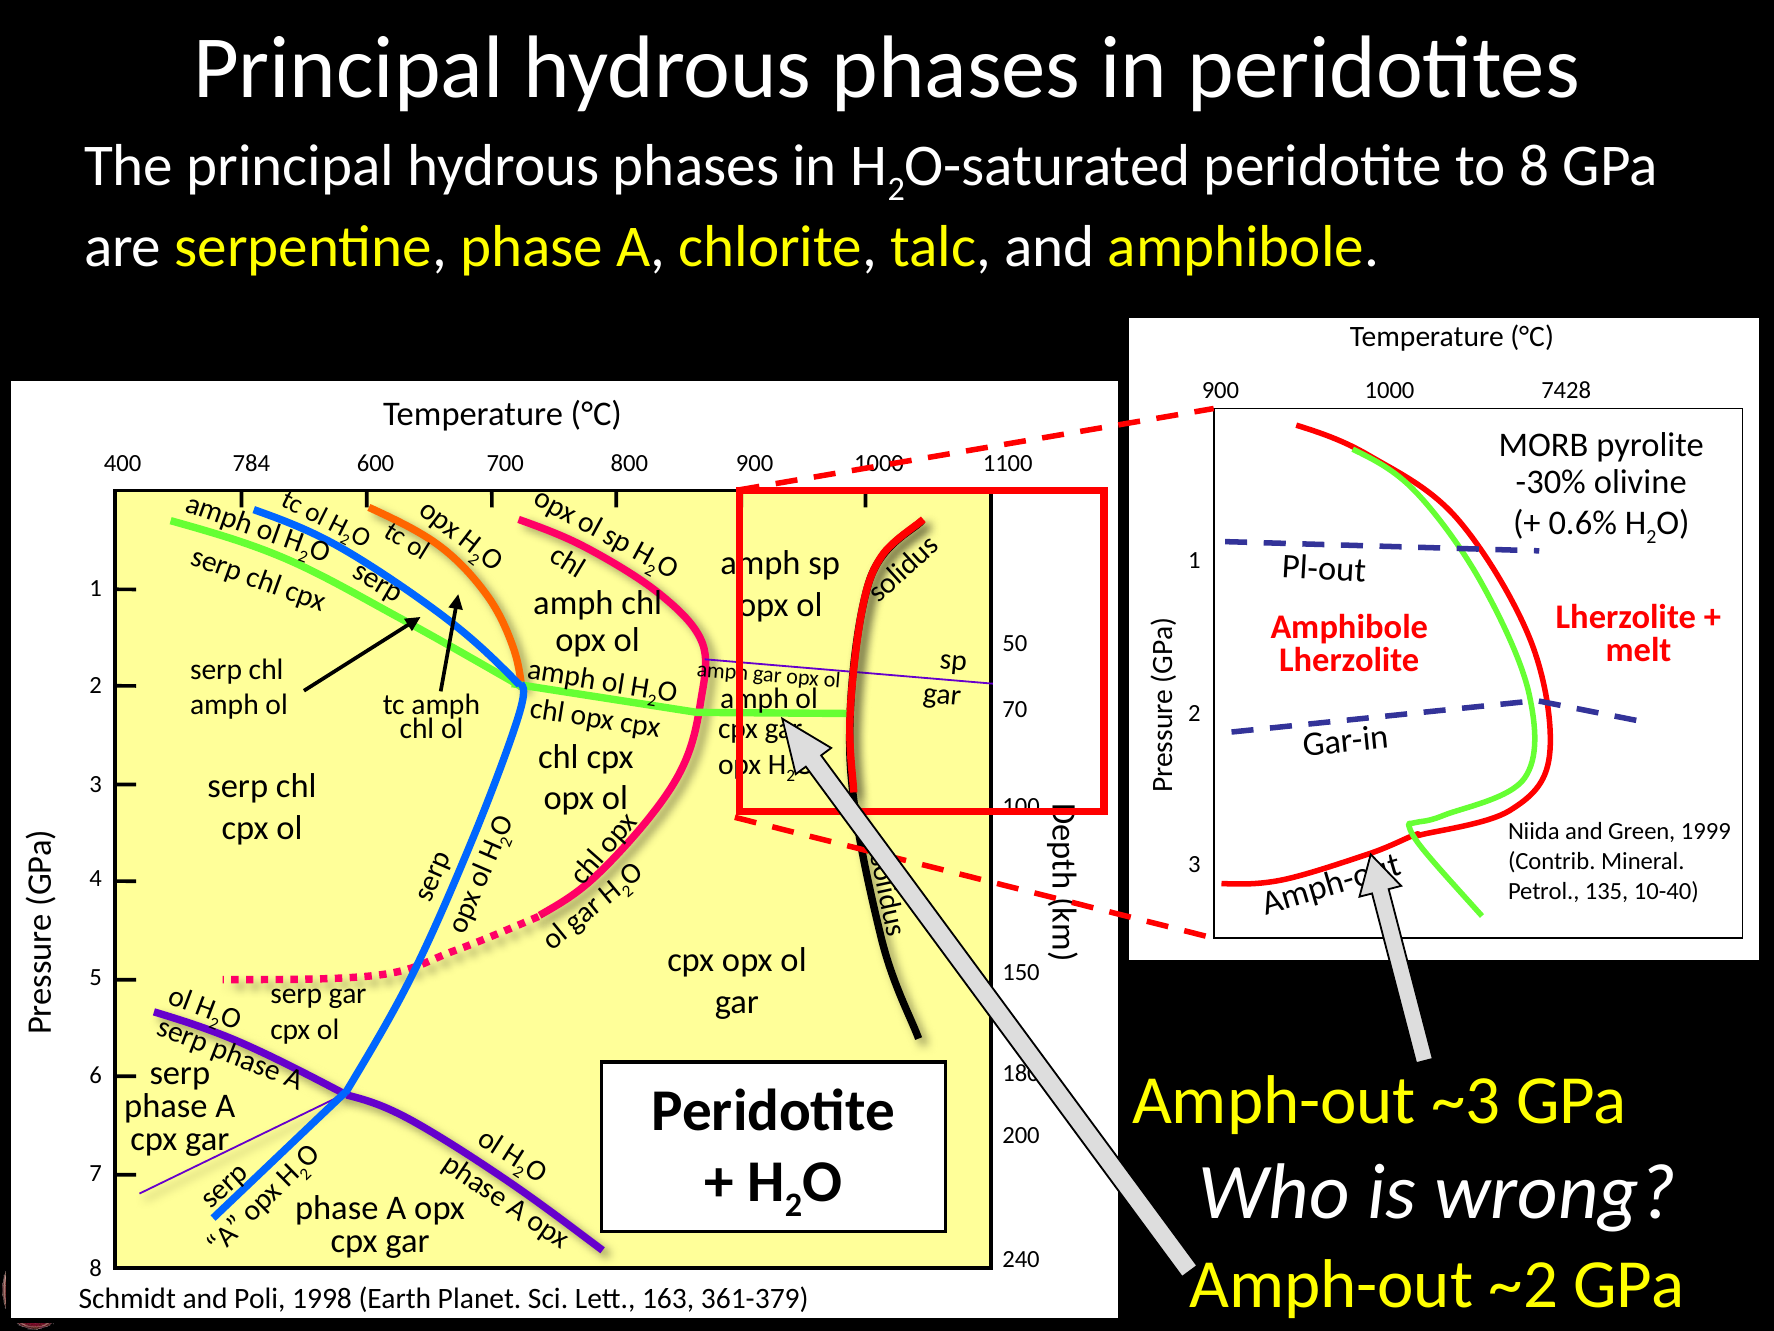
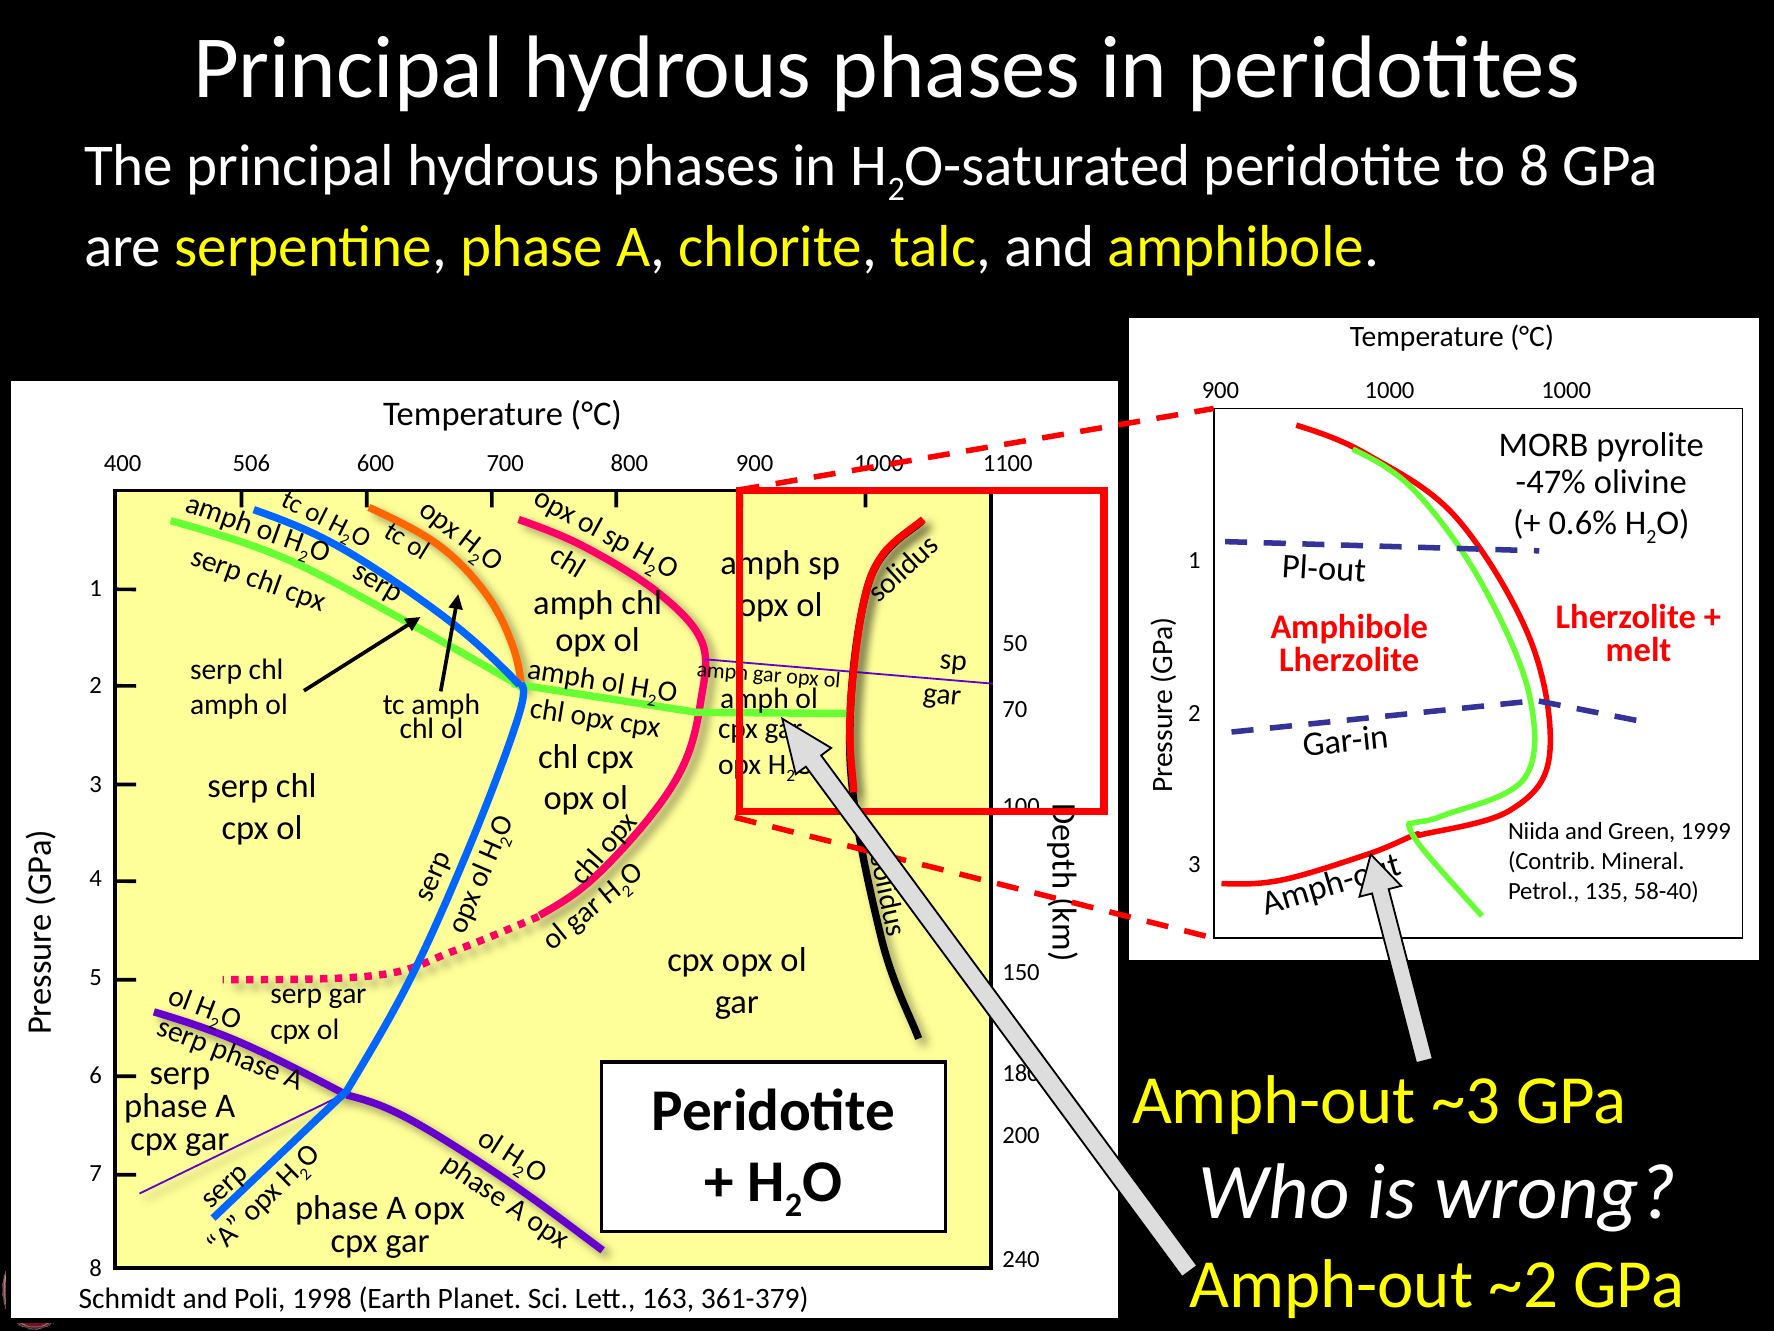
1000 7428: 7428 -> 1000
784: 784 -> 506
-30%: -30% -> -47%
10-40: 10-40 -> 58-40
